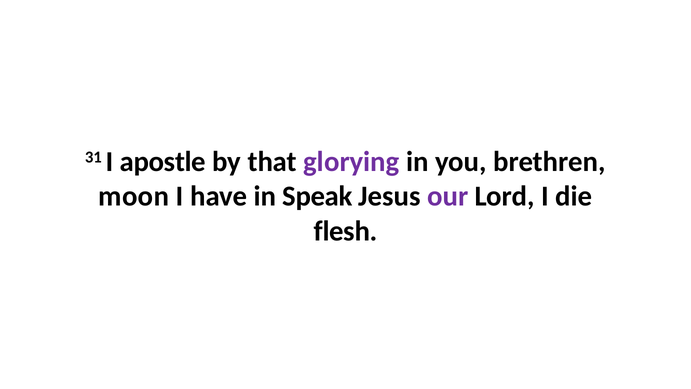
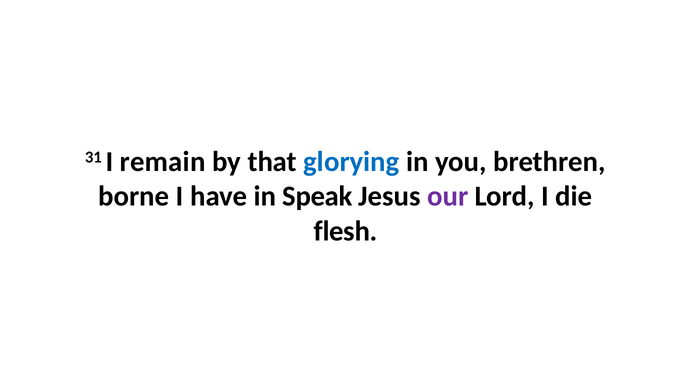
apostle: apostle -> remain
glorying colour: purple -> blue
moon: moon -> borne
